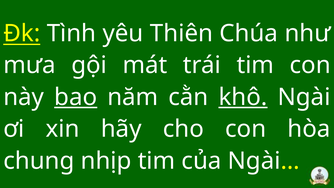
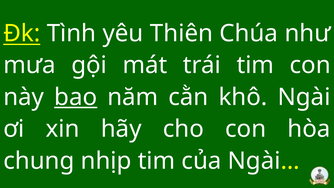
khô underline: present -> none
